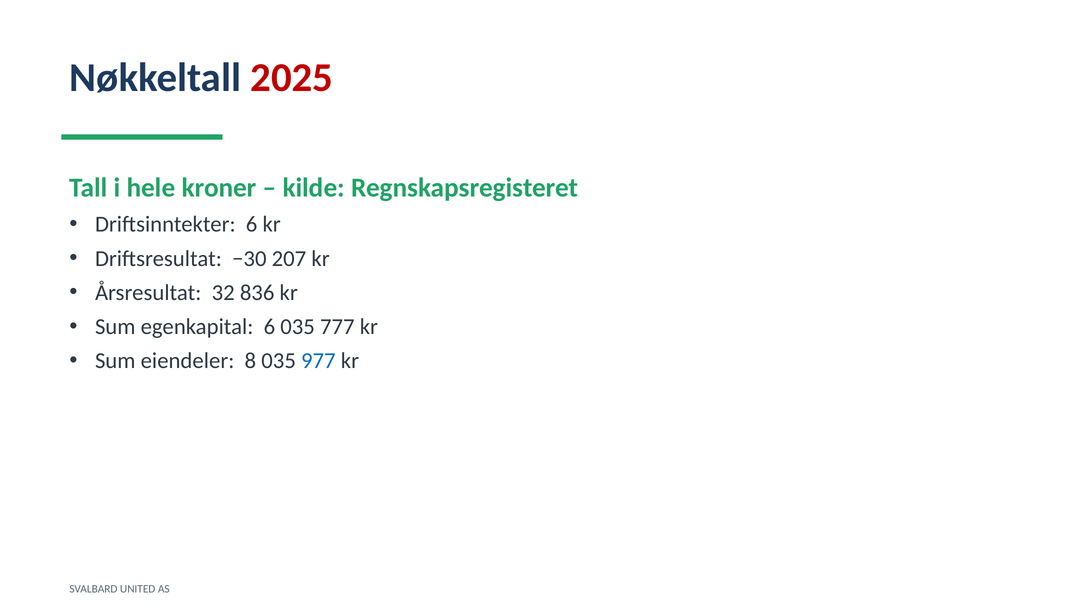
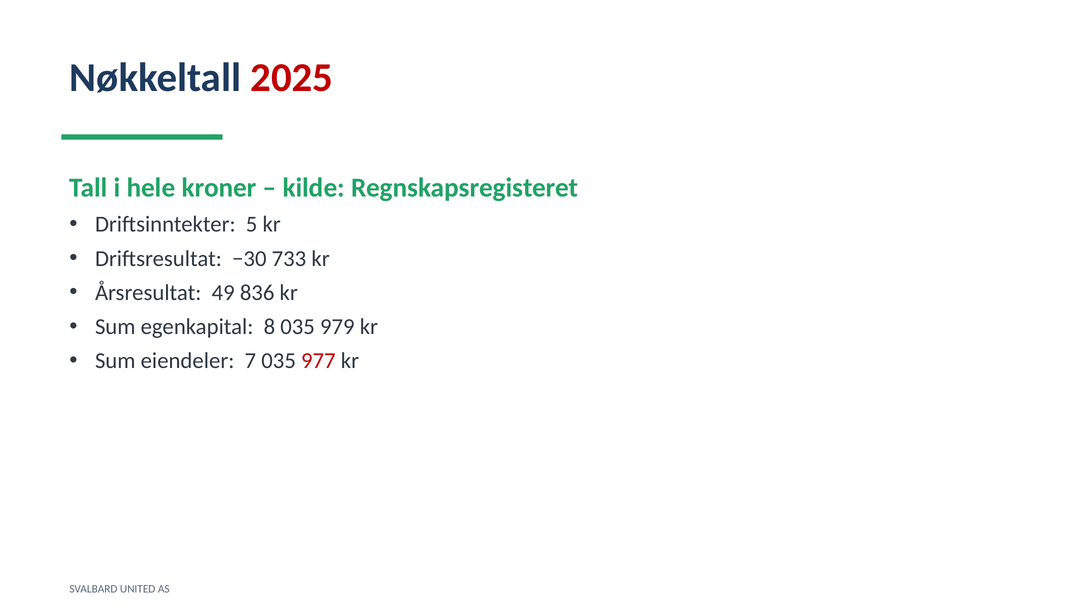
Driftsinntekter 6: 6 -> 5
207: 207 -> 733
32: 32 -> 49
egenkapital 6: 6 -> 8
777: 777 -> 979
8: 8 -> 7
977 colour: blue -> red
